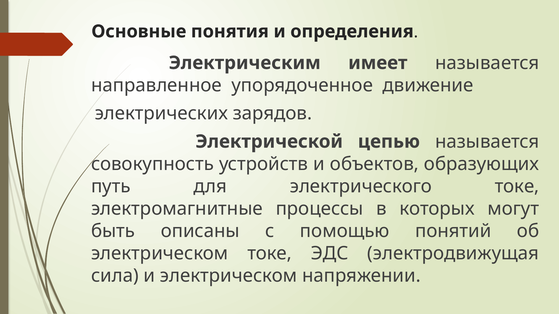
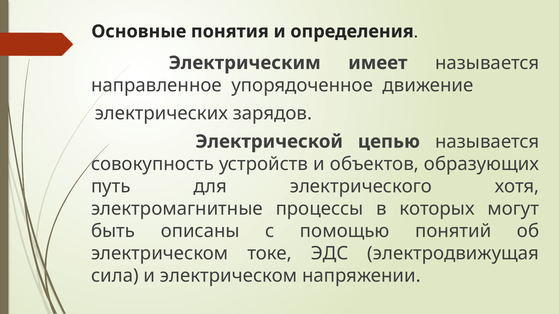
электрического токе: токе -> хотя
